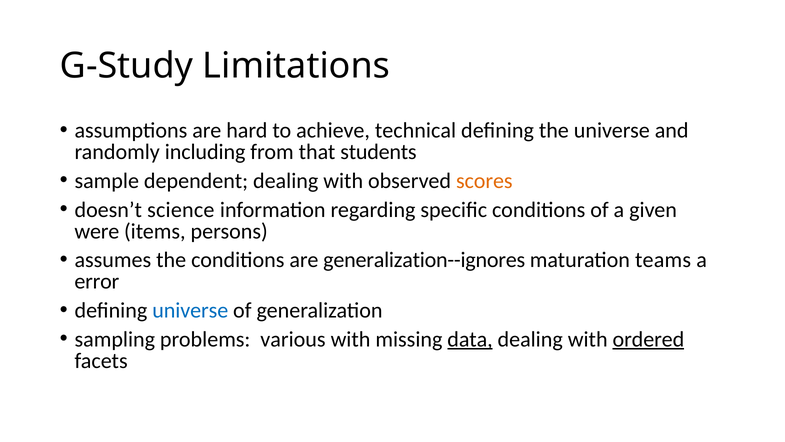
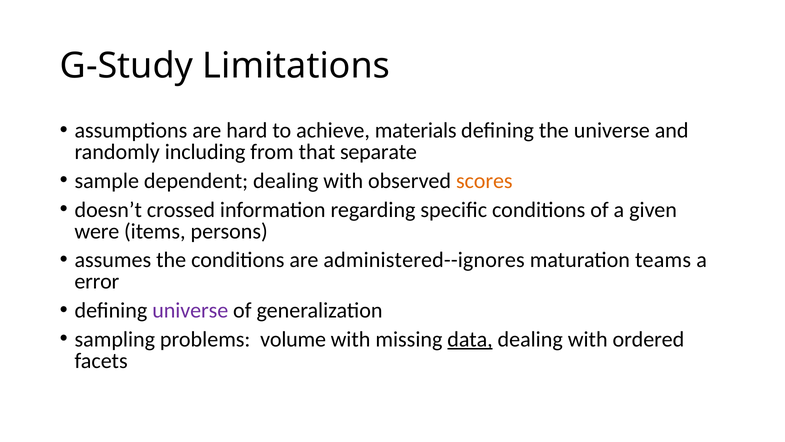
technical: technical -> materials
students: students -> separate
science: science -> crossed
generalization--ignores: generalization--ignores -> administered--ignores
universe at (190, 310) colour: blue -> purple
various: various -> volume
ordered underline: present -> none
